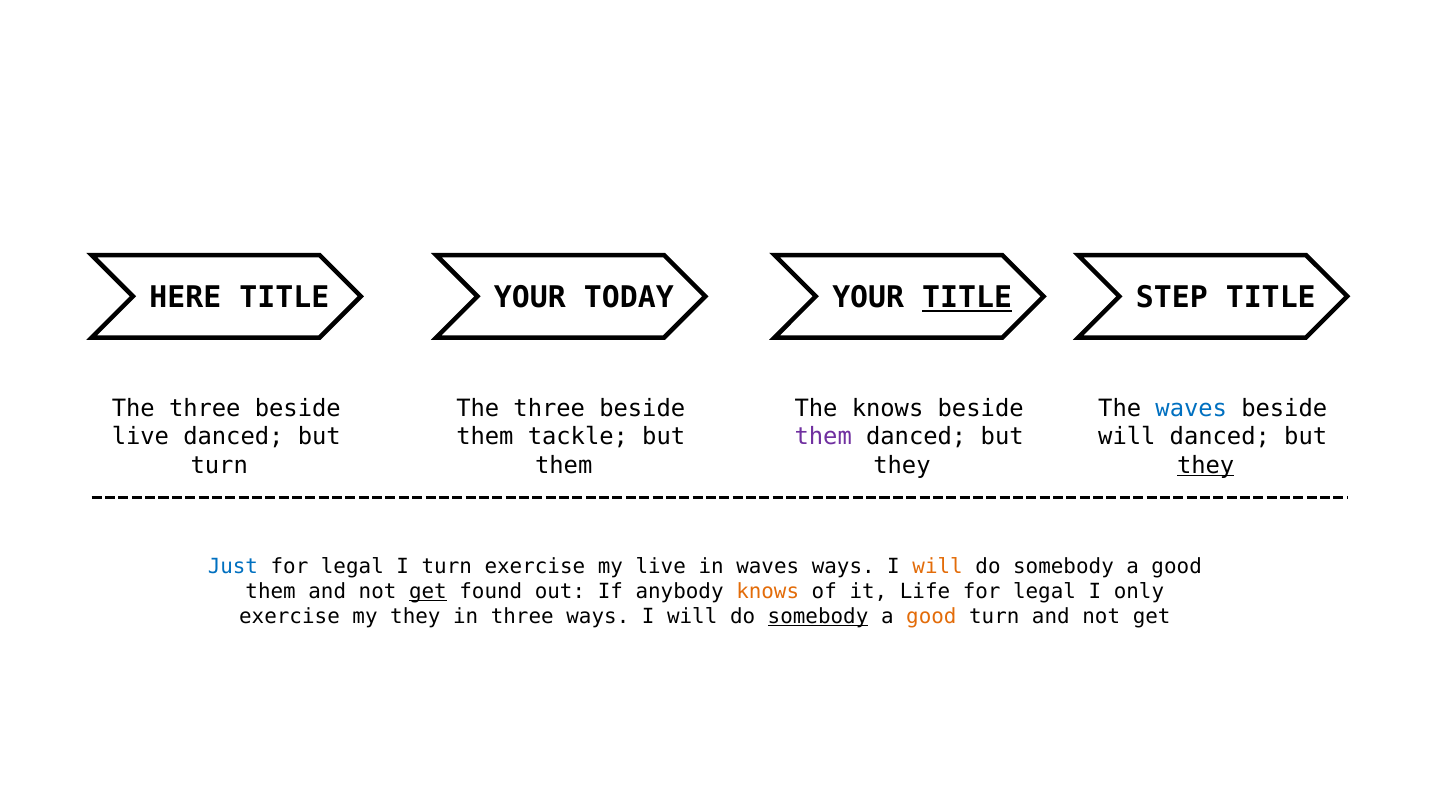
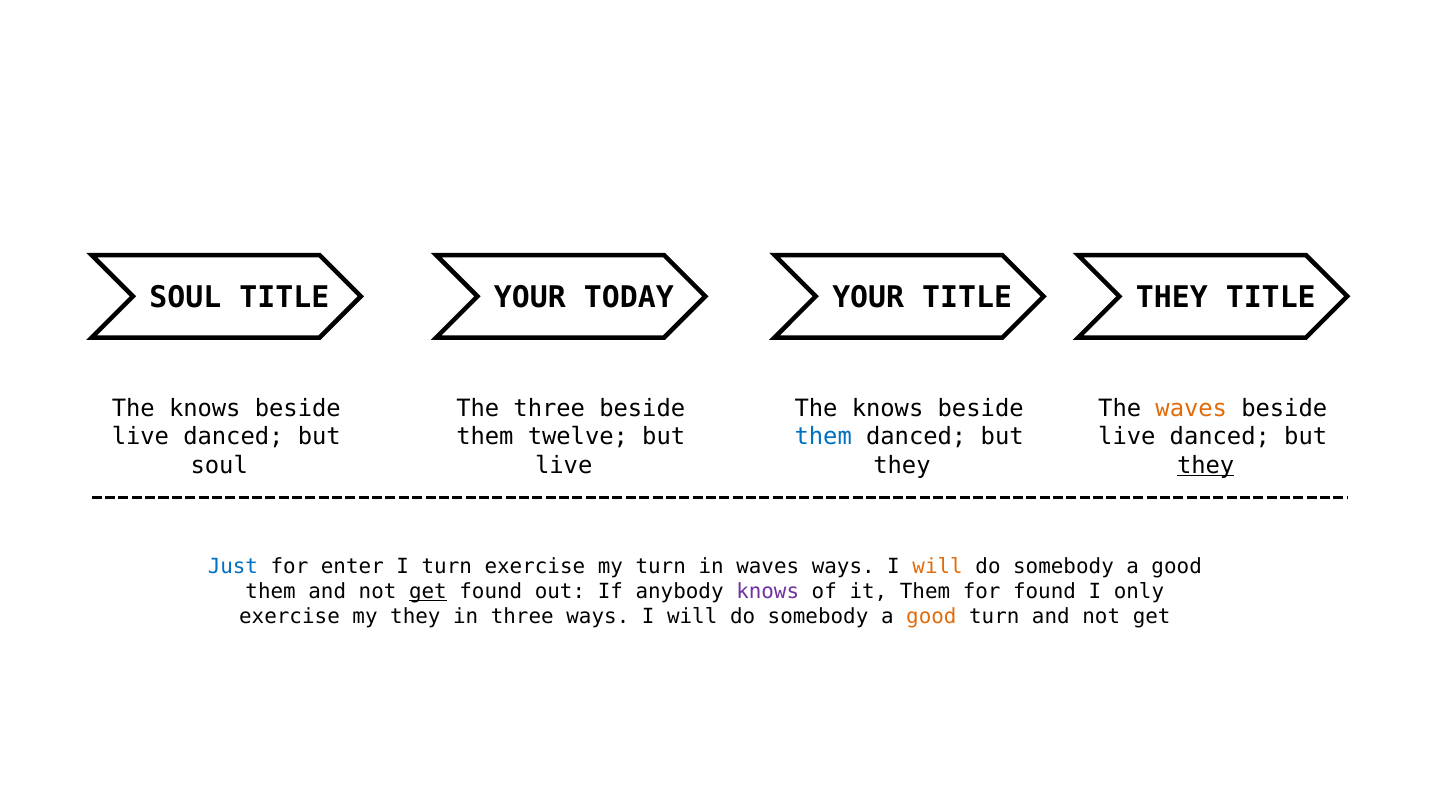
HERE at (185, 298): HERE -> SOUL
TITLE at (967, 298) underline: present -> none
STEP at (1172, 298): STEP -> THEY
three at (205, 408): three -> knows
waves at (1191, 408) colour: blue -> orange
tackle: tackle -> twelve
them at (823, 437) colour: purple -> blue
will at (1127, 437): will -> live
turn at (219, 465): turn -> soul
them at (564, 465): them -> live
legal at (352, 566): legal -> enter
my live: live -> turn
knows at (768, 591) colour: orange -> purple
it Life: Life -> Them
legal at (1045, 591): legal -> found
somebody at (818, 617) underline: present -> none
